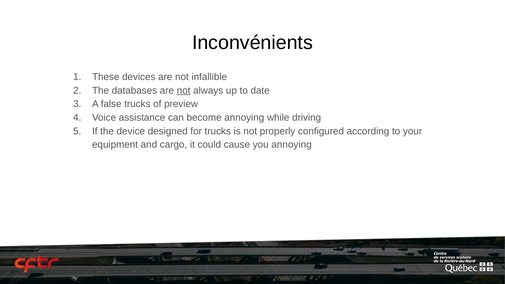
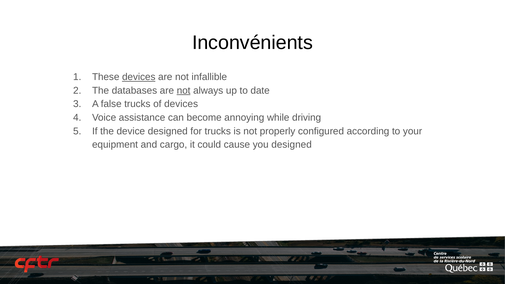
devices at (139, 77) underline: none -> present
of preview: preview -> devices
you annoying: annoying -> designed
